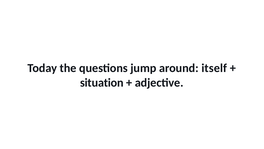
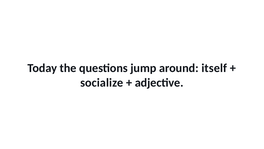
situation: situation -> socialize
